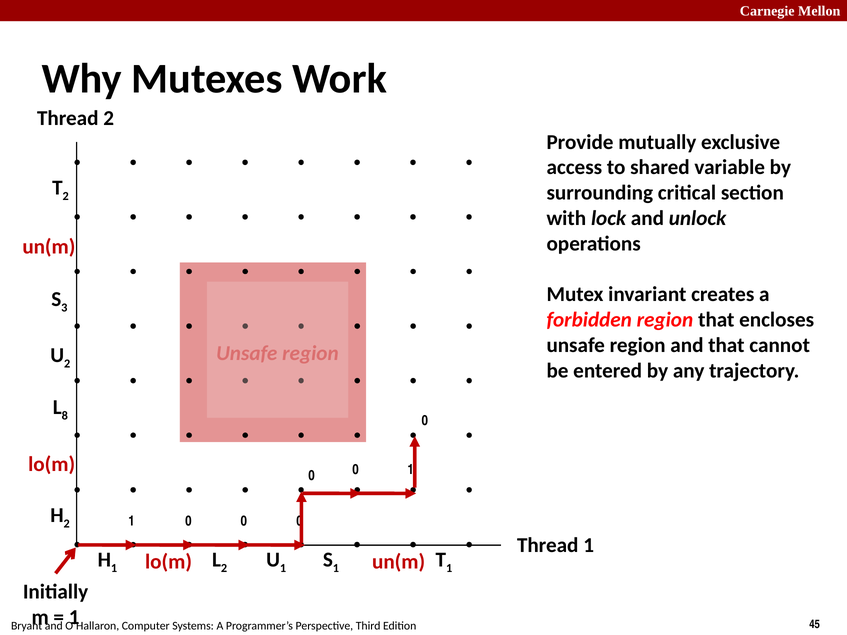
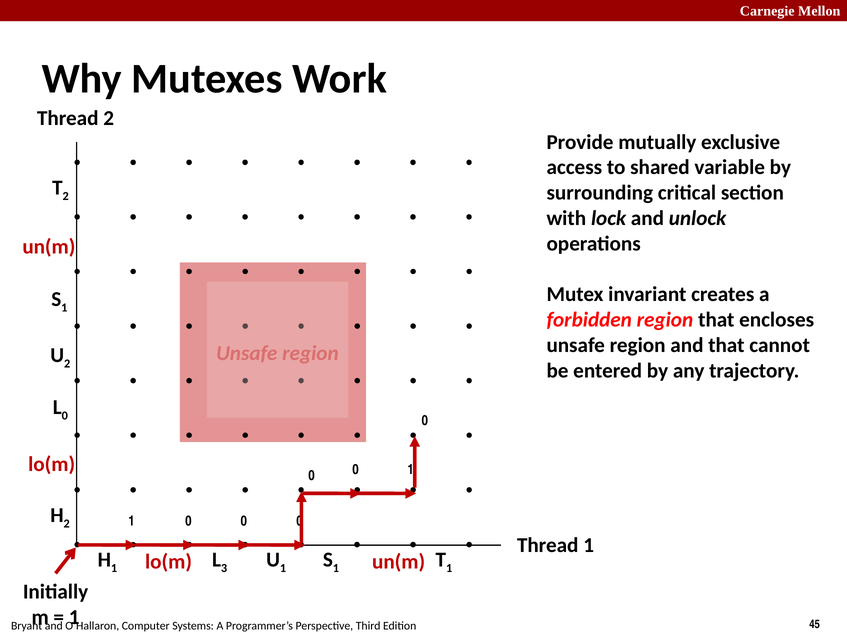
3 at (64, 308): 3 -> 1
8 at (65, 416): 8 -> 0
2 at (224, 568): 2 -> 3
